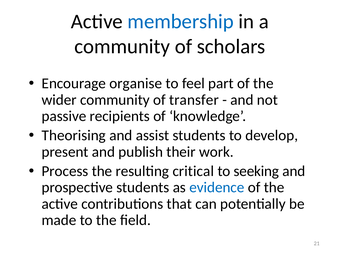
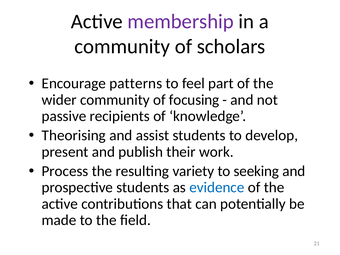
membership colour: blue -> purple
organise: organise -> patterns
transfer: transfer -> focusing
critical: critical -> variety
